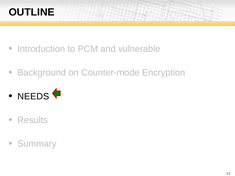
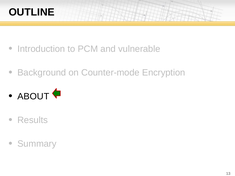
NEEDS: NEEDS -> ABOUT
